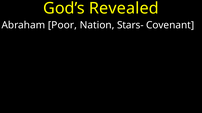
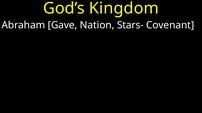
Revealed: Revealed -> Kingdom
Poor: Poor -> Gave
